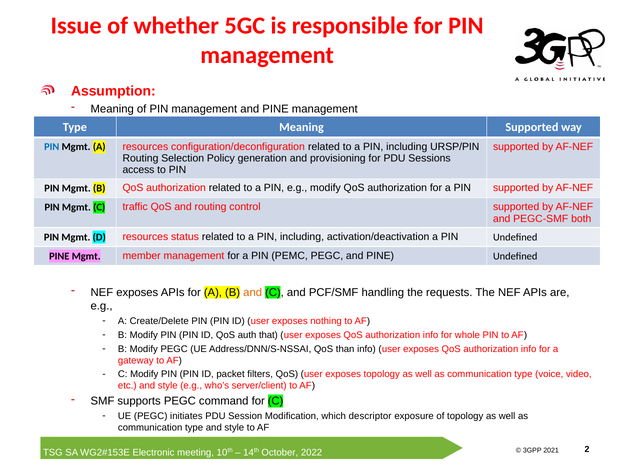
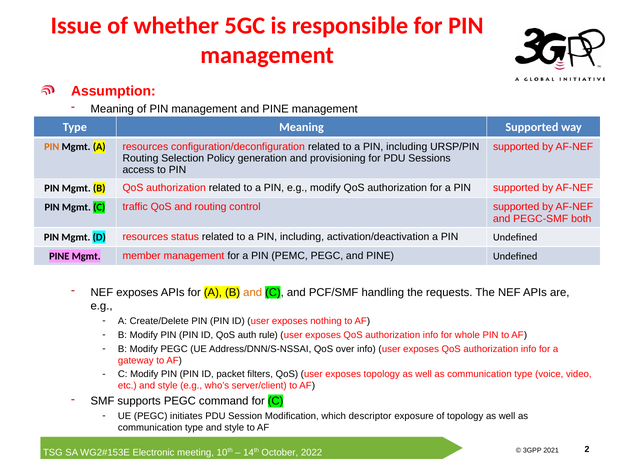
PIN at (52, 147) colour: blue -> orange
that: that -> rule
than: than -> over
